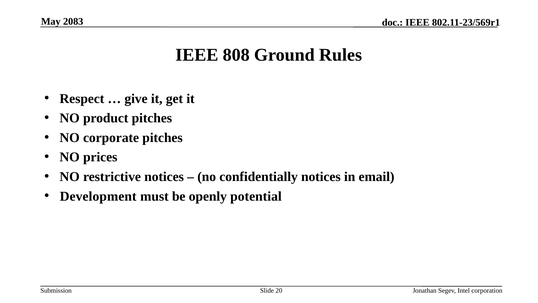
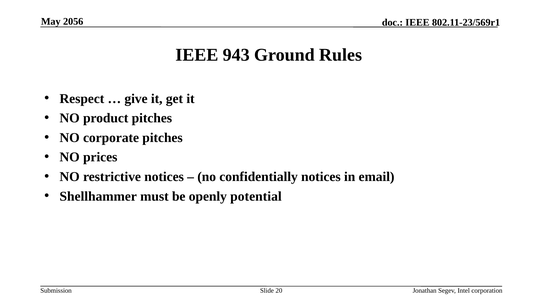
2083: 2083 -> 2056
808: 808 -> 943
Development: Development -> Shellhammer
